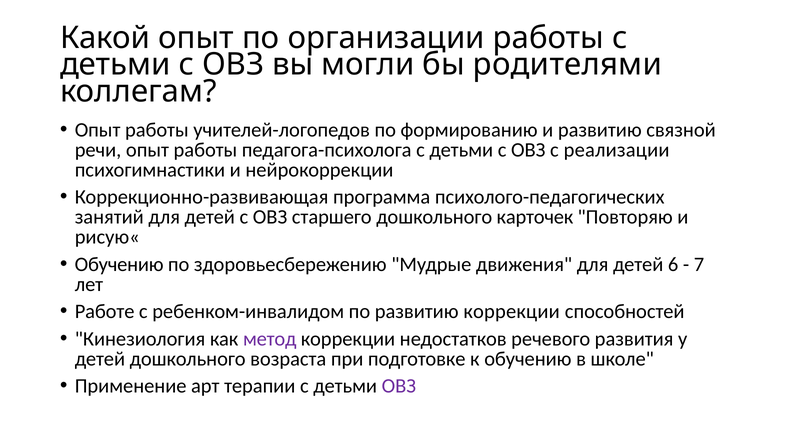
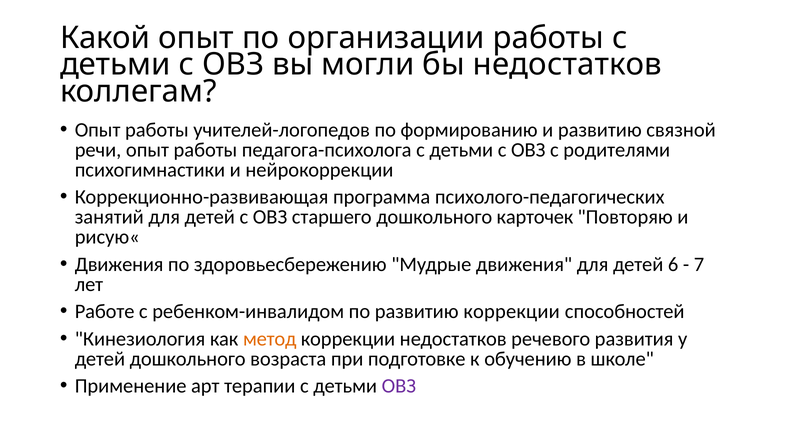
бы родителями: родителями -> недостатков
реализации: реализации -> родителями
Обучению at (119, 264): Обучению -> Движения
метод colour: purple -> orange
